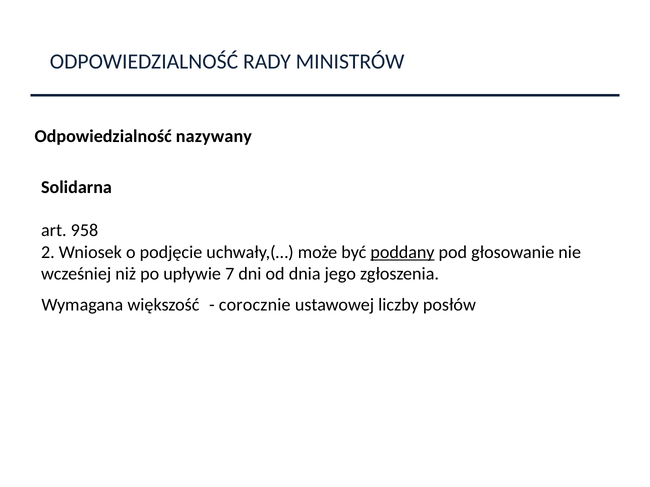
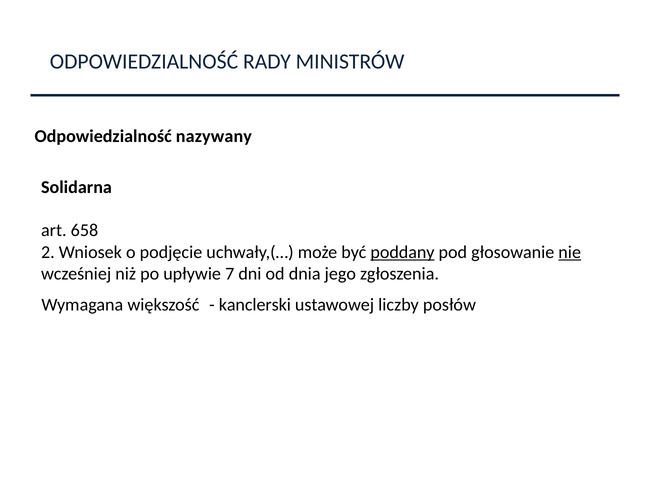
958: 958 -> 658
nie underline: none -> present
corocznie: corocznie -> kanclerski
